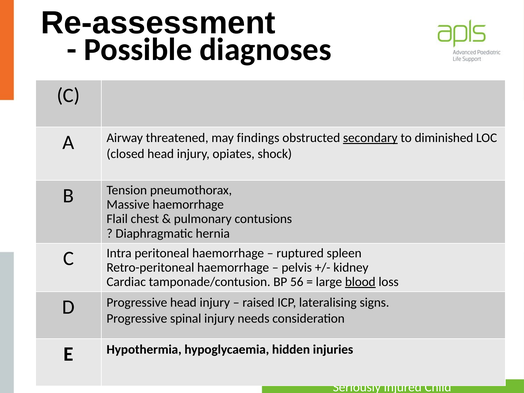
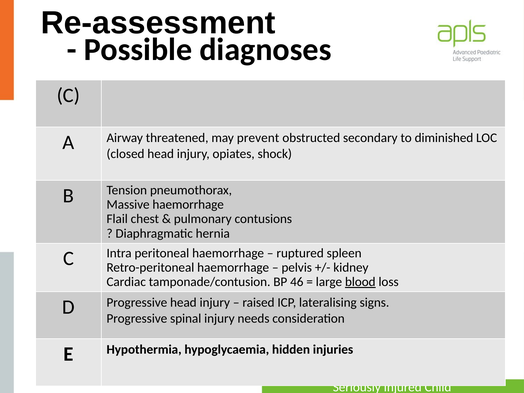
findings: findings -> prevent
secondary underline: present -> none
56: 56 -> 46
